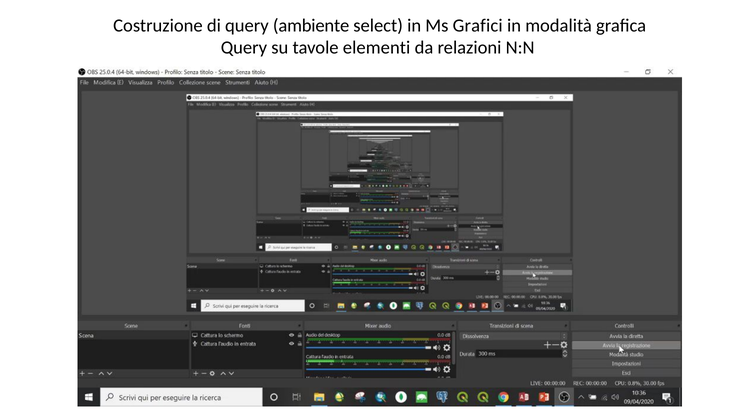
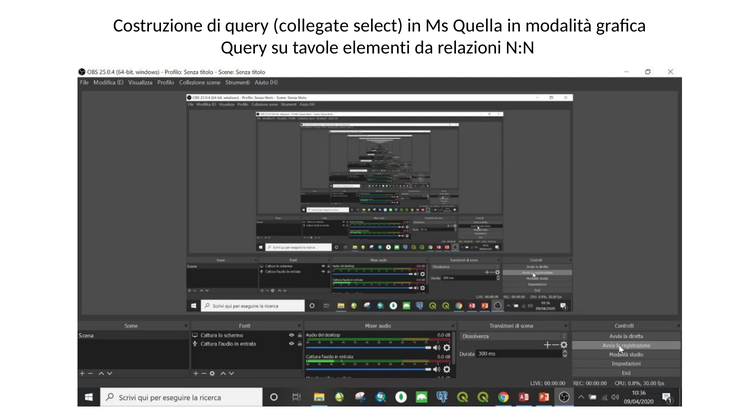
ambiente: ambiente -> collegate
Grafici: Grafici -> Quella
